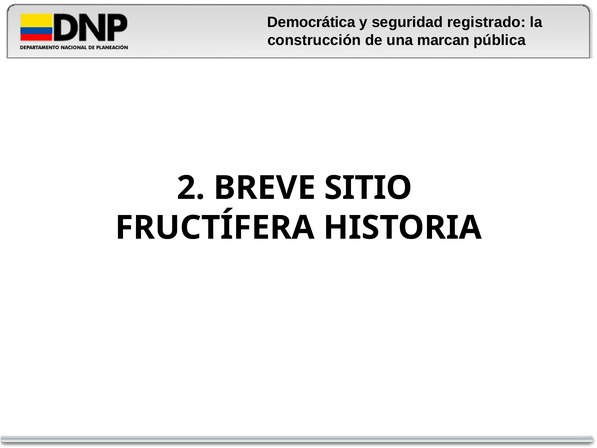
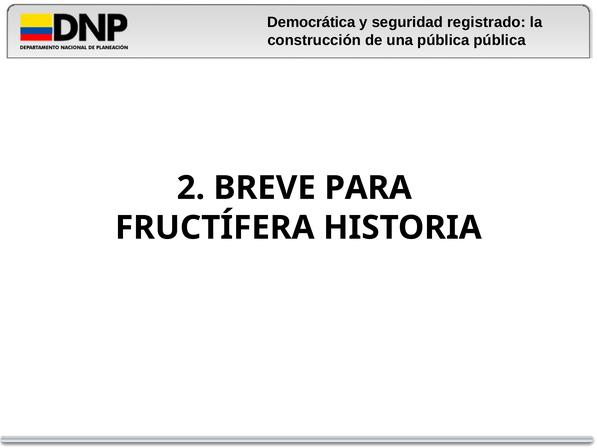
una marcan: marcan -> pública
SITIO: SITIO -> PARA
